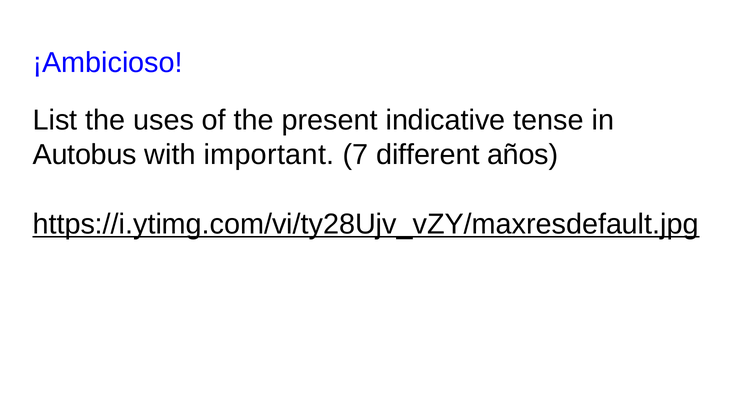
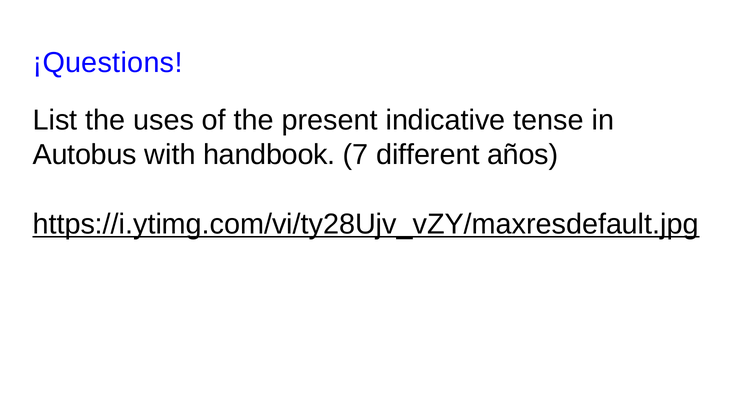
¡Ambicioso: ¡Ambicioso -> ¡Questions
important: important -> handbook
